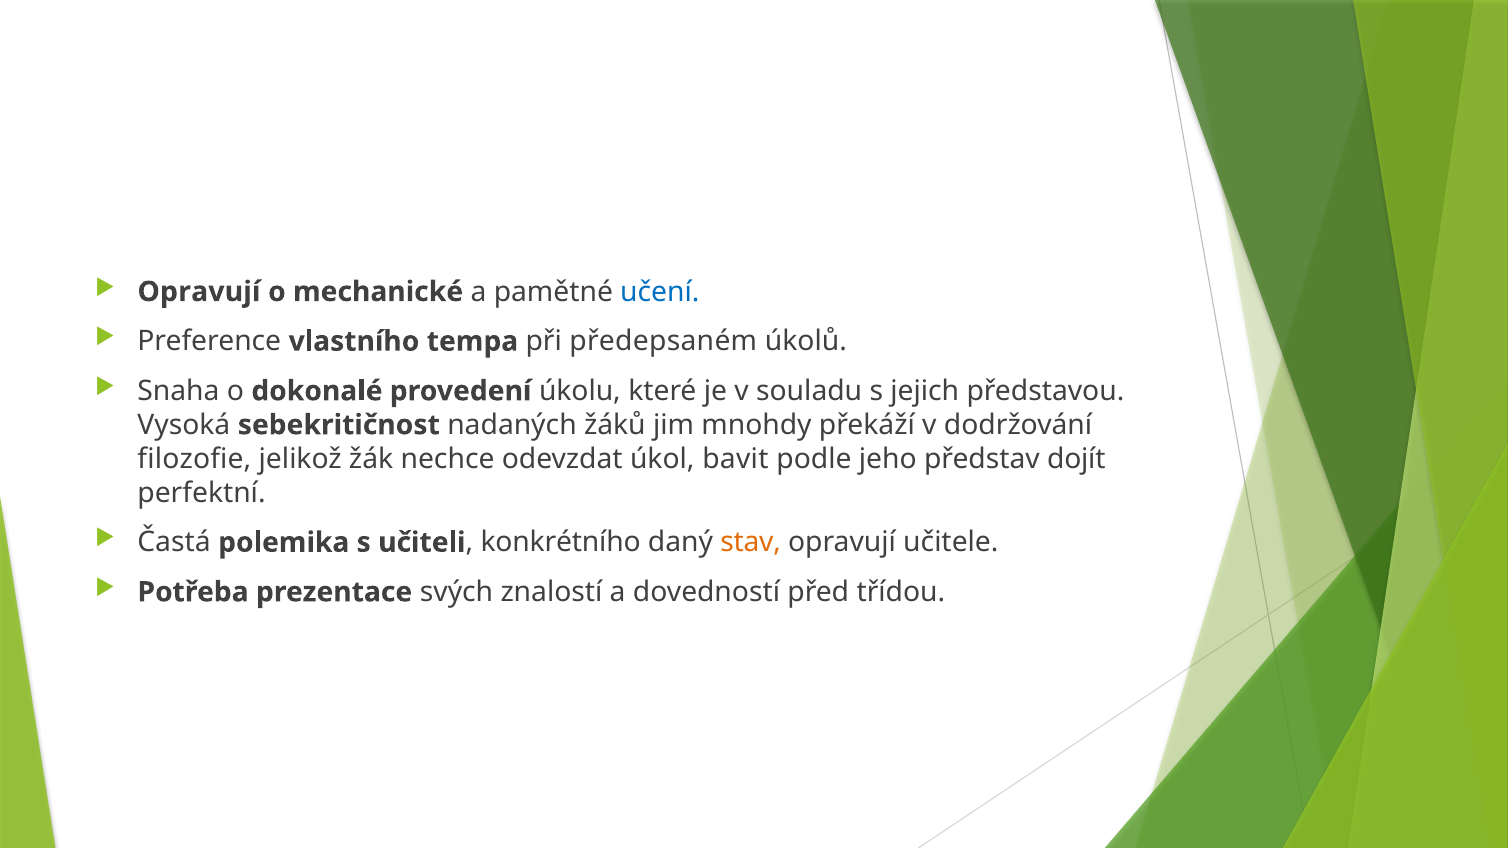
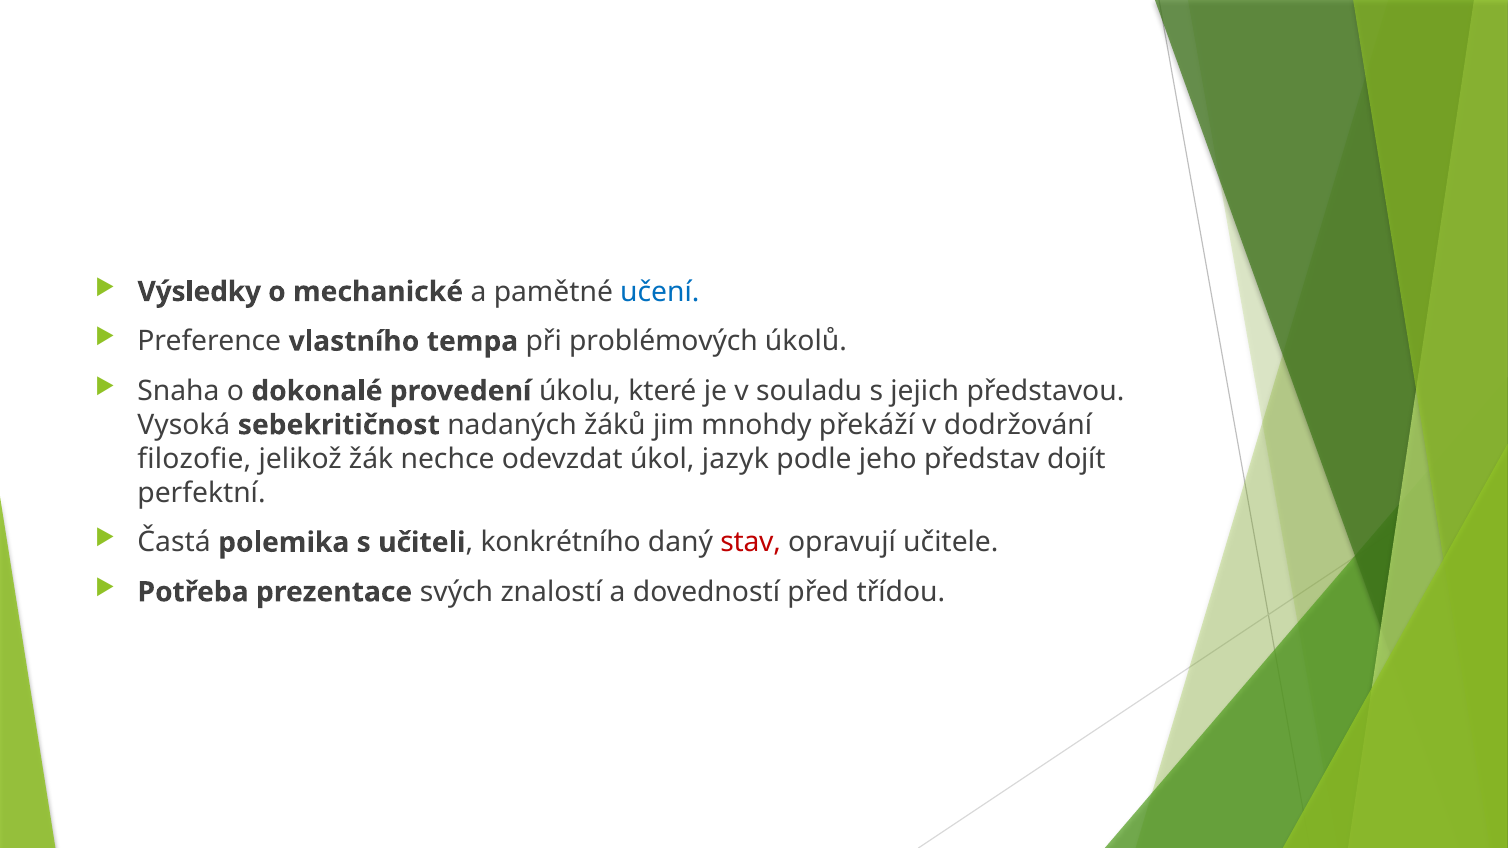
Opravují at (199, 292): Opravují -> Výsledky
předepsaném: předepsaném -> problémových
bavit: bavit -> jazyk
stav colour: orange -> red
